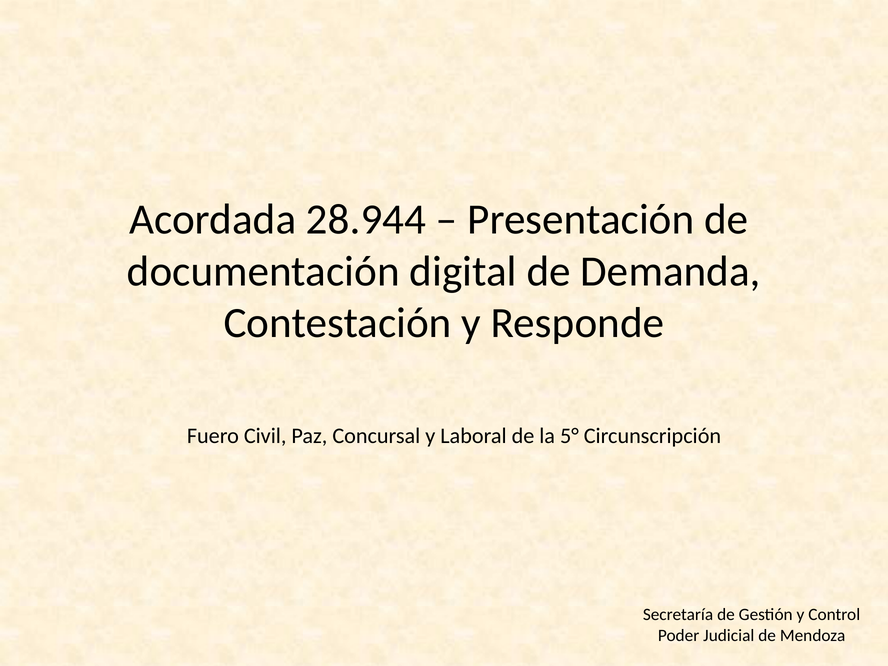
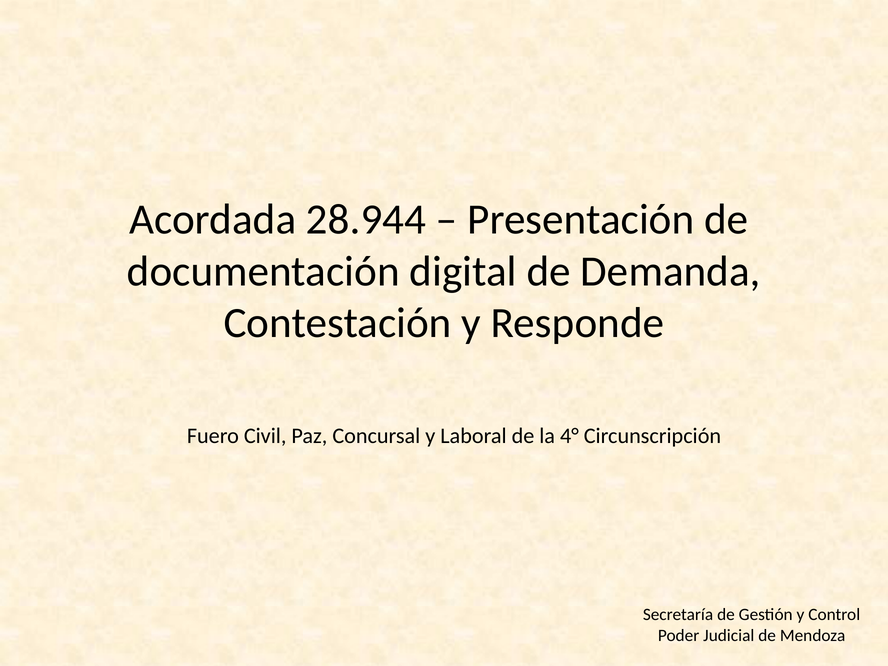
5°: 5° -> 4°
